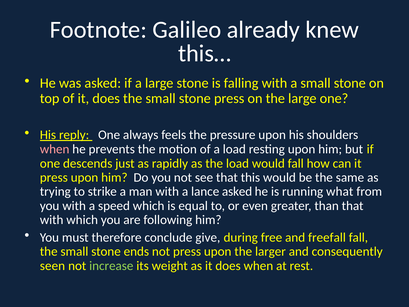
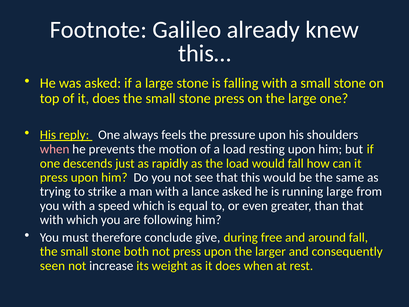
running what: what -> large
freefall: freefall -> around
ends: ends -> both
increase colour: light green -> white
